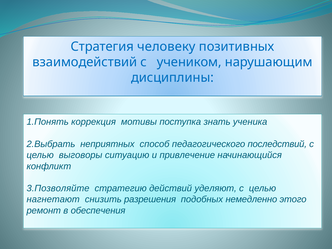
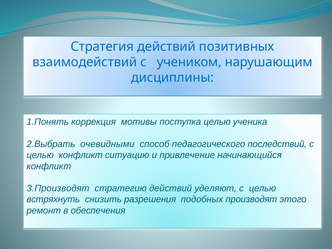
Стратегия человеку: человеку -> действий
поступка знать: знать -> целью
неприятных: неприятных -> очевидными
целью выговоры: выговоры -> конфликт
3.Позволяйте: 3.Позволяйте -> 3.Производят
нагнетают: нагнетают -> встряхнуть
немедленно: немедленно -> производят
